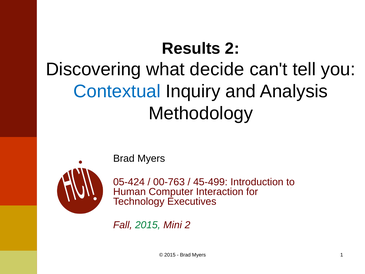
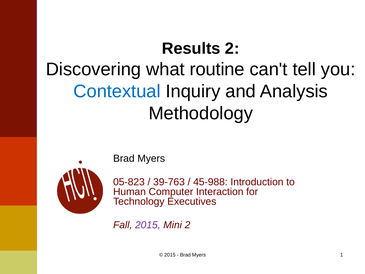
decide: decide -> routine
05-424: 05-424 -> 05-823
00-763: 00-763 -> 39-763
45-499: 45-499 -> 45-988
2015 at (148, 225) colour: green -> purple
